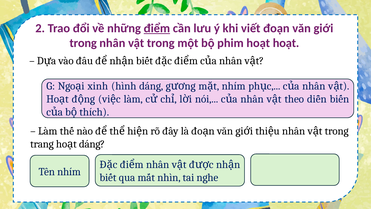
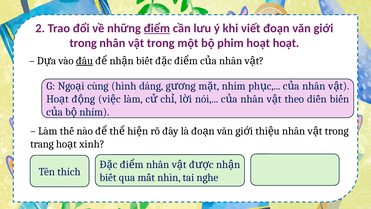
đâu underline: none -> present
xinh: xinh -> cùng
thích at (94, 112): thích -> nhím
dáng at (92, 144): dáng -> xinh
Tên nhím: nhím -> thích
